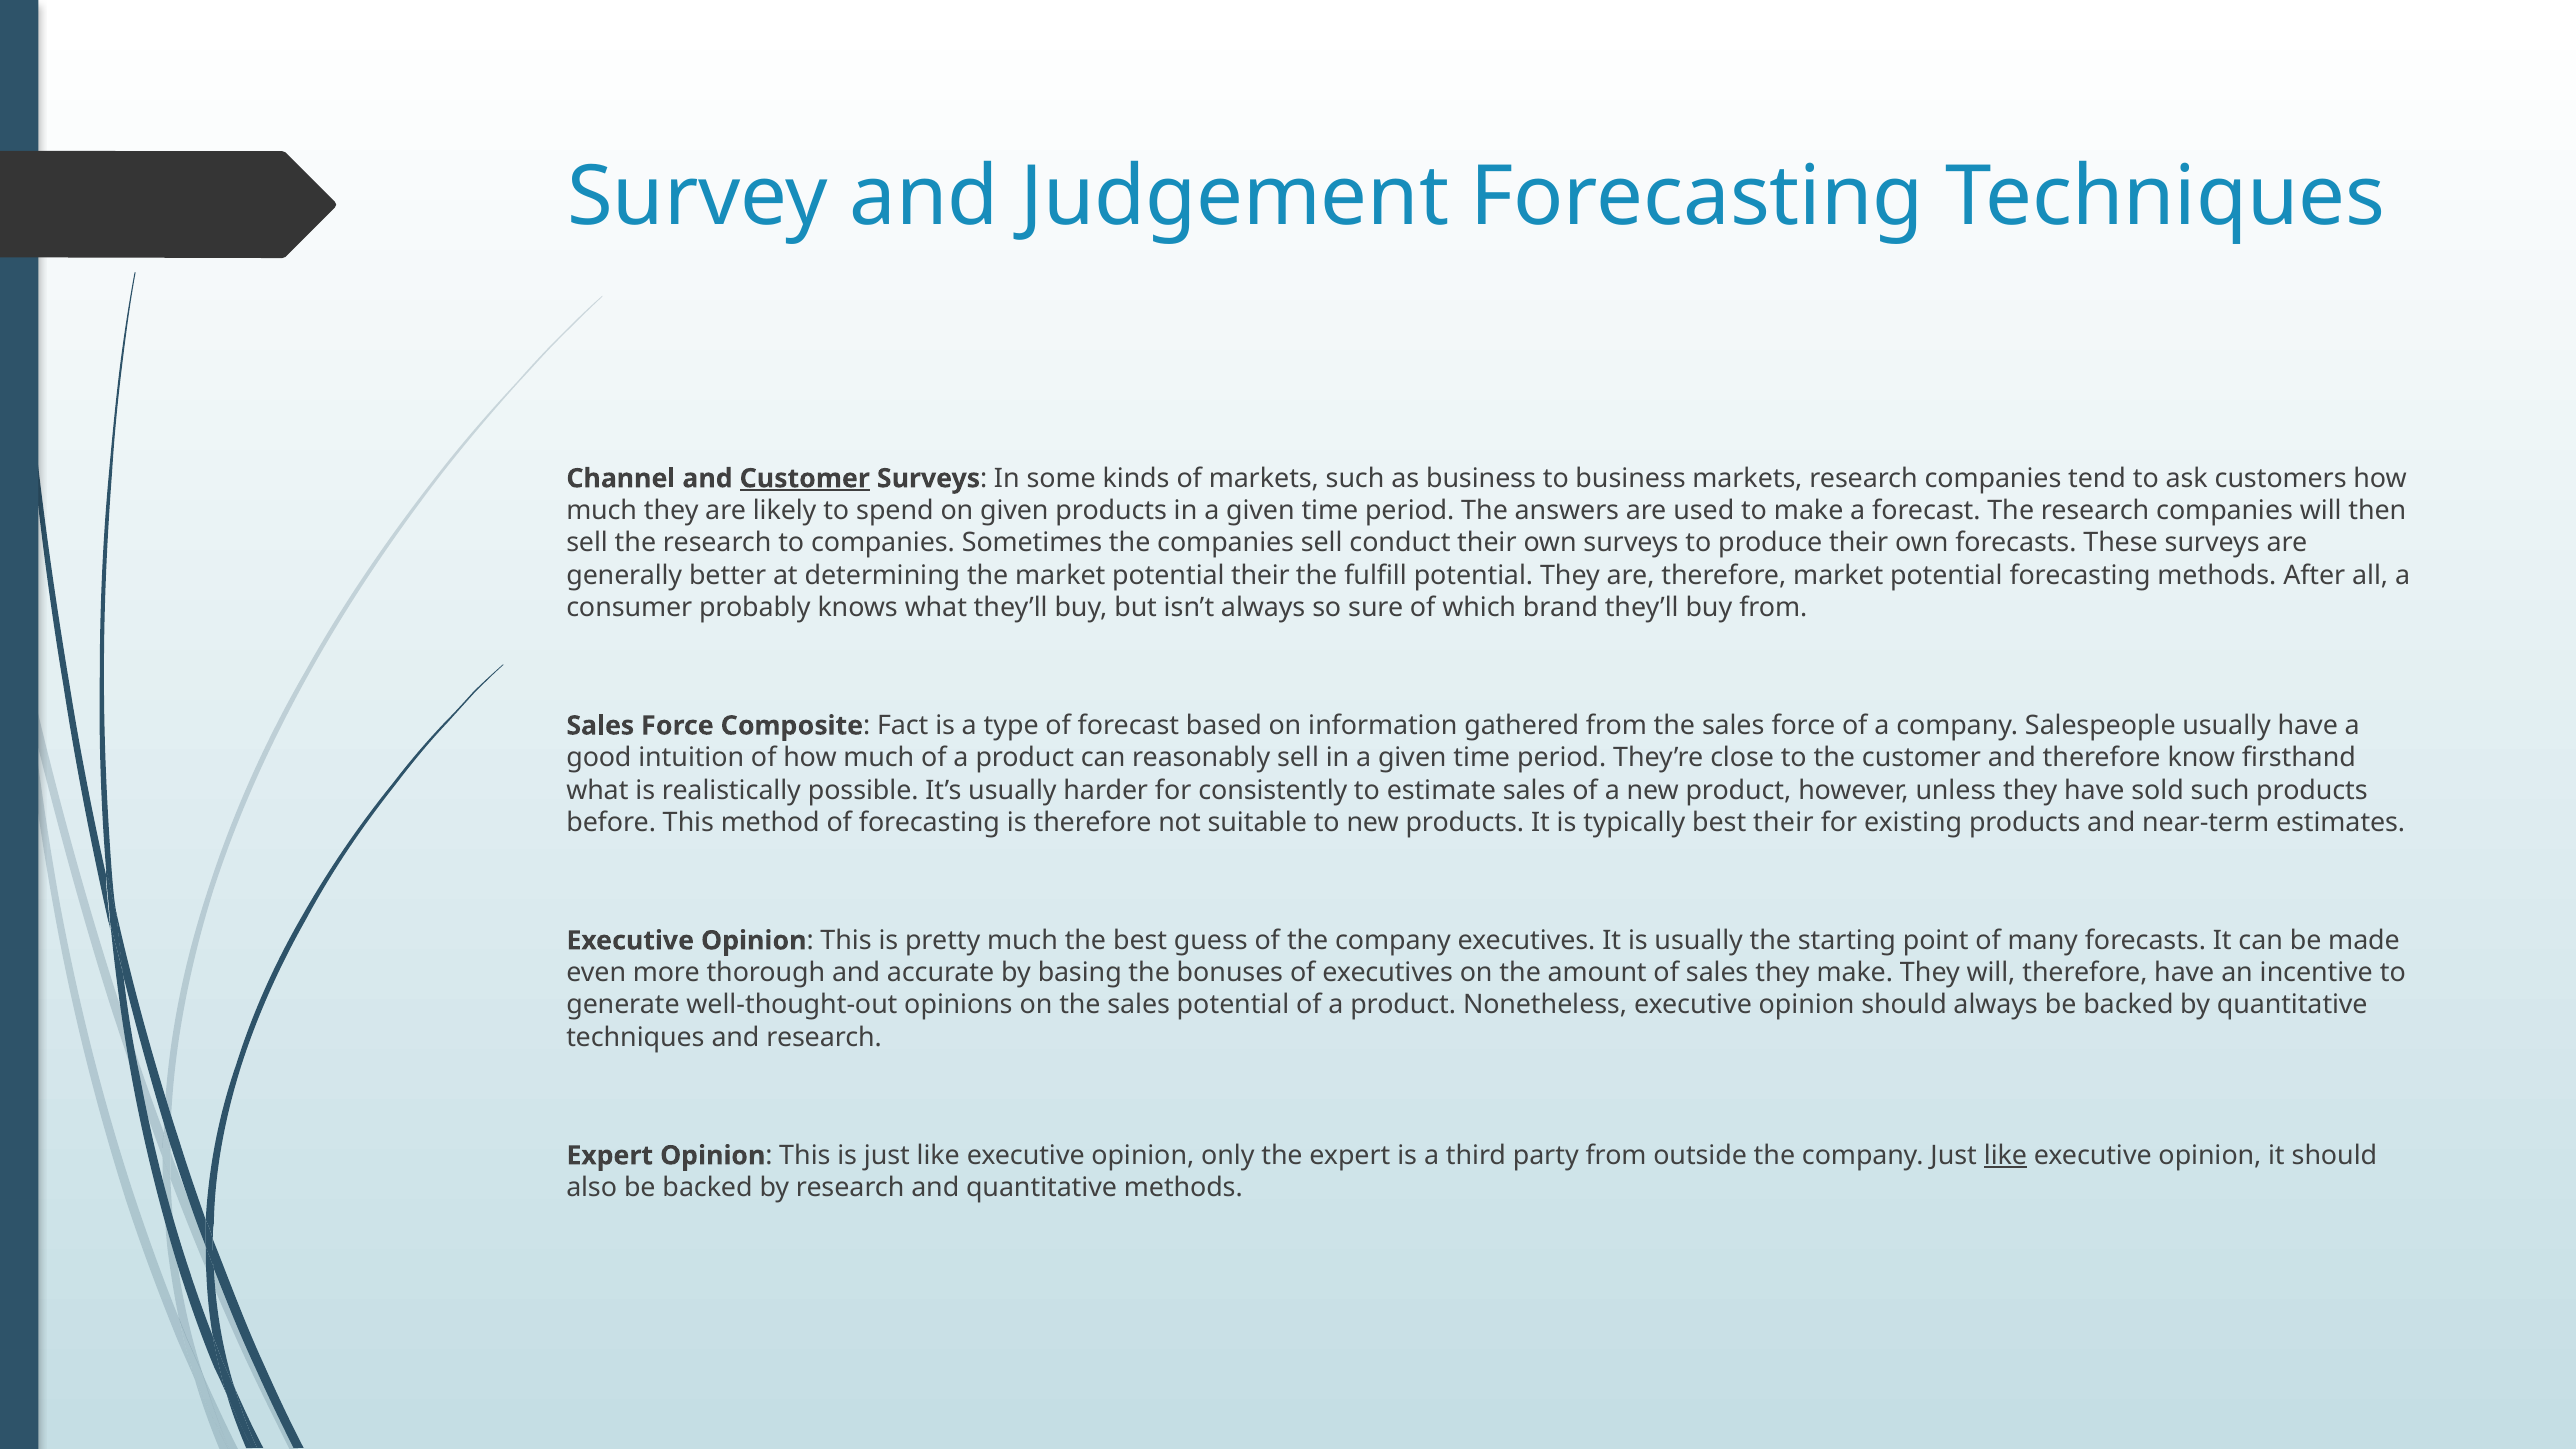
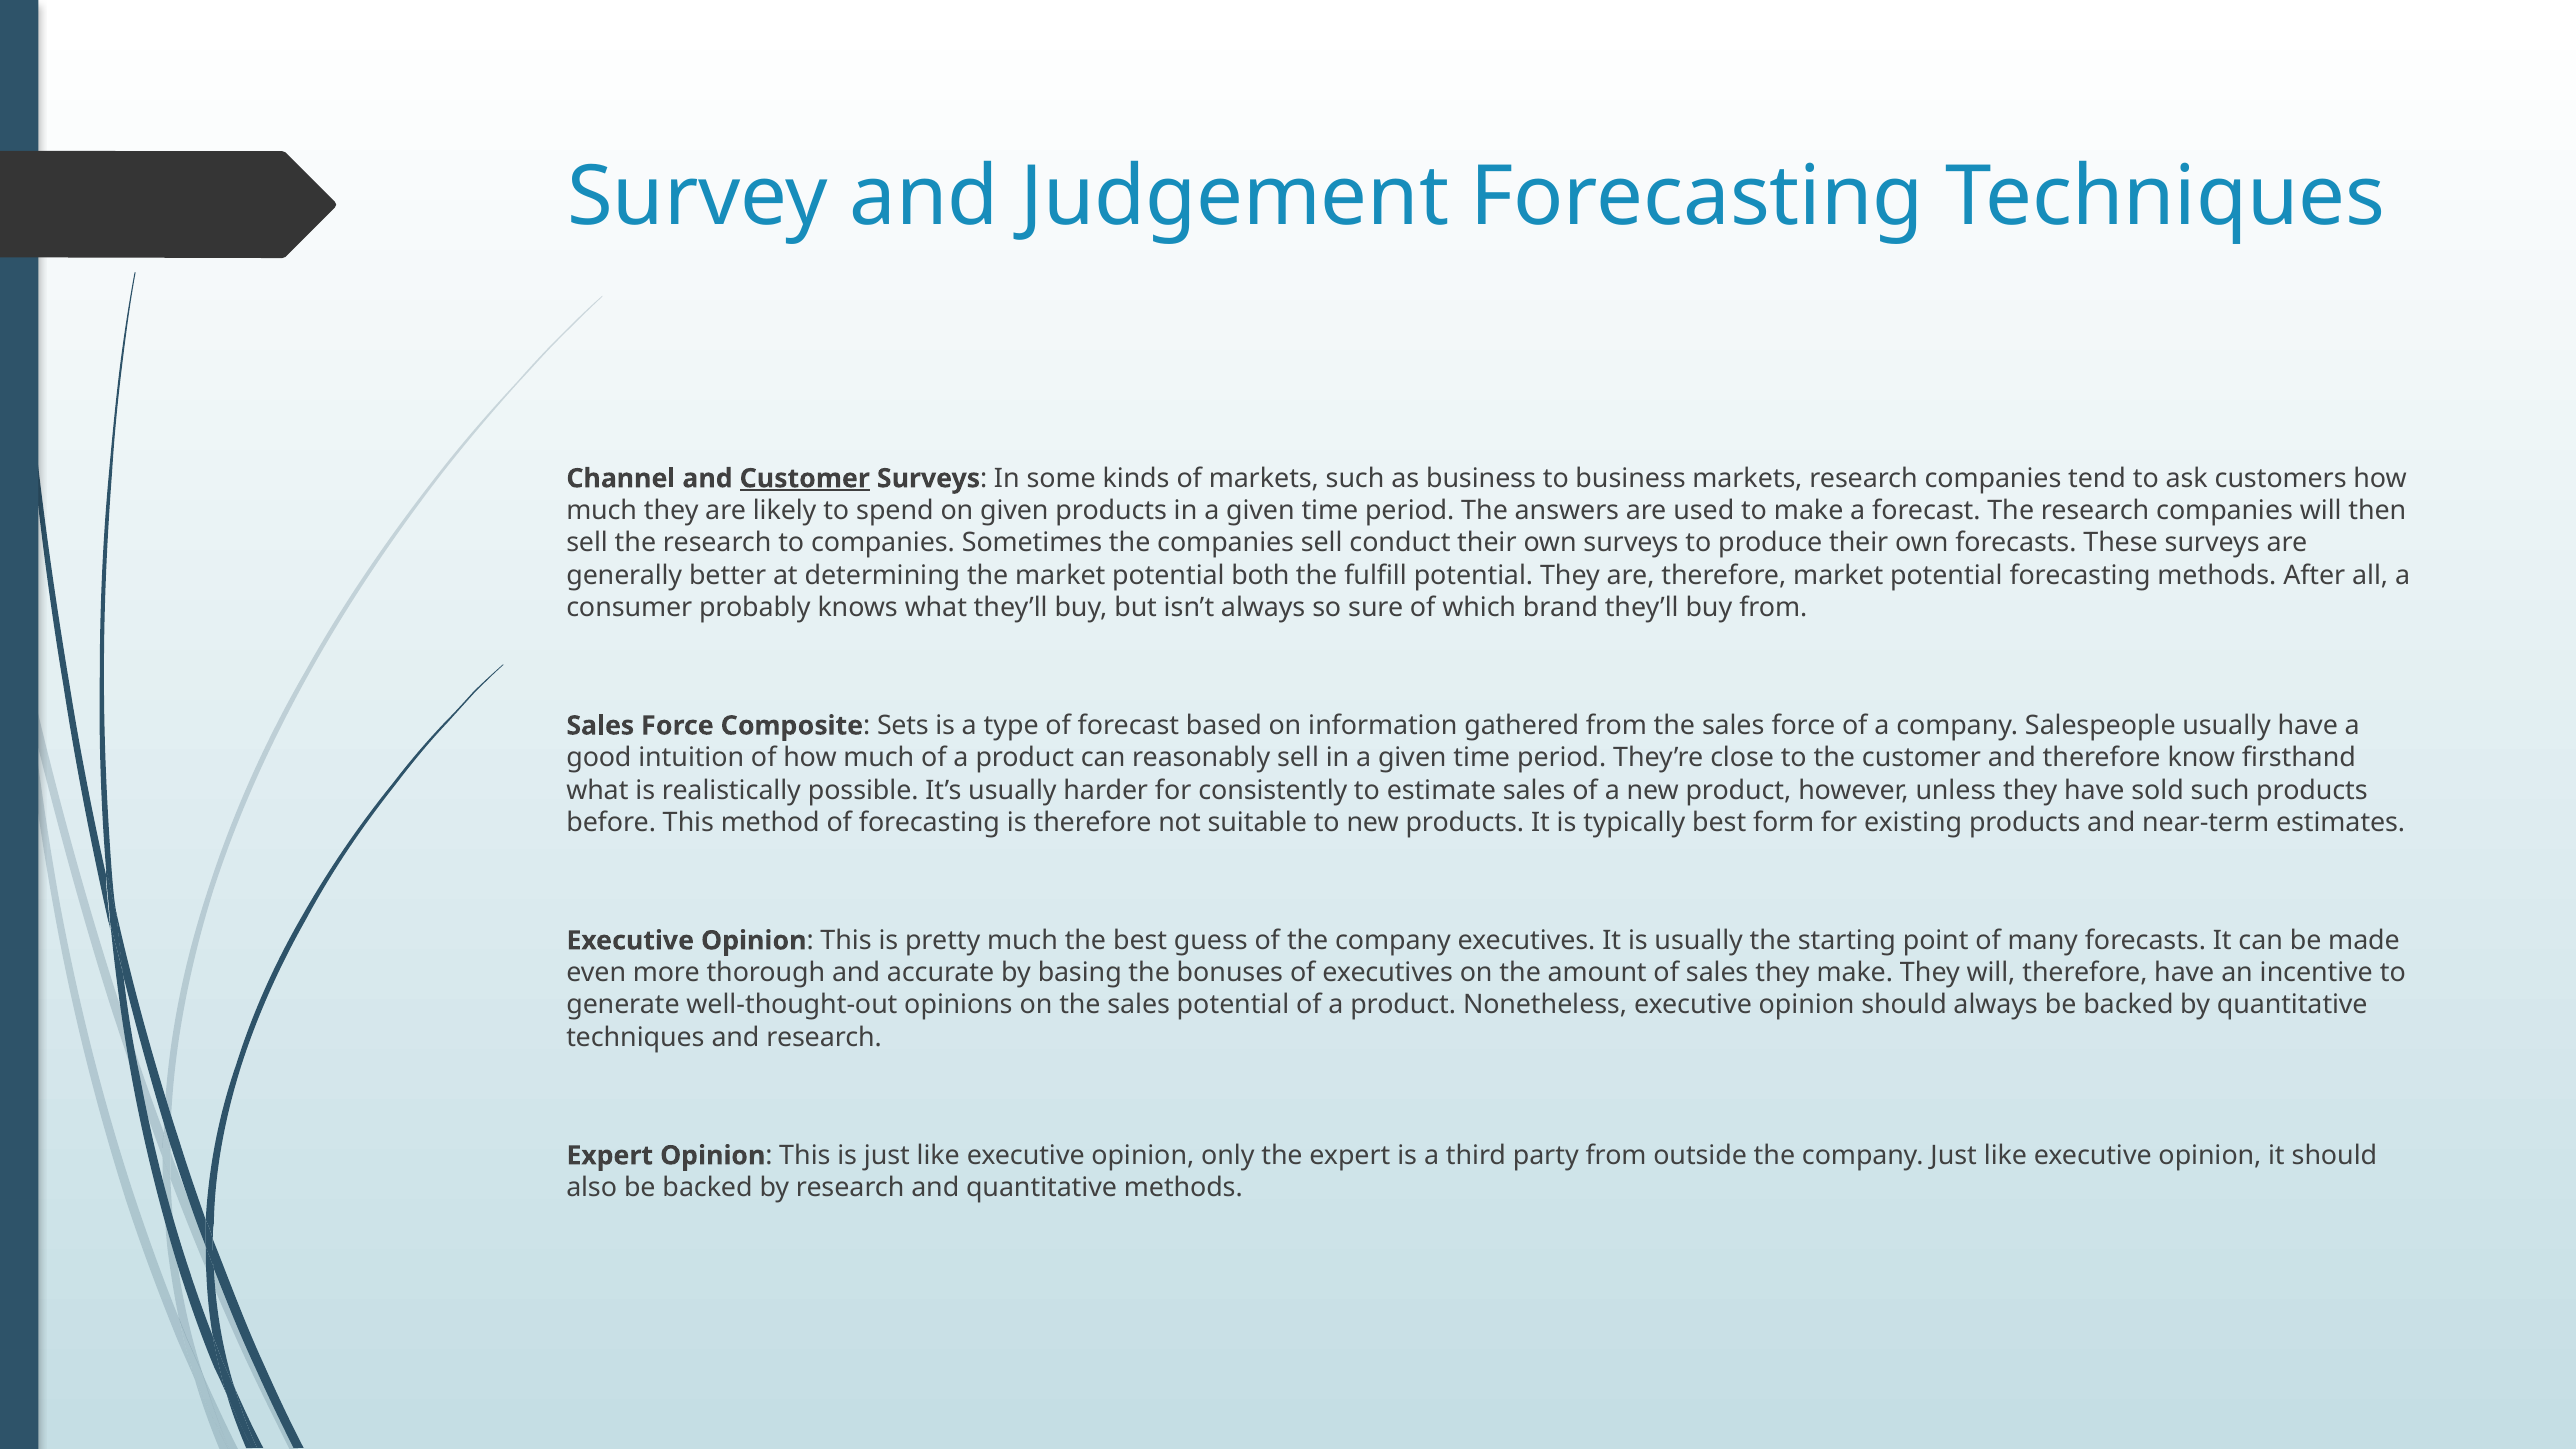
potential their: their -> both
Fact: Fact -> Sets
best their: their -> form
like at (2005, 1156) underline: present -> none
